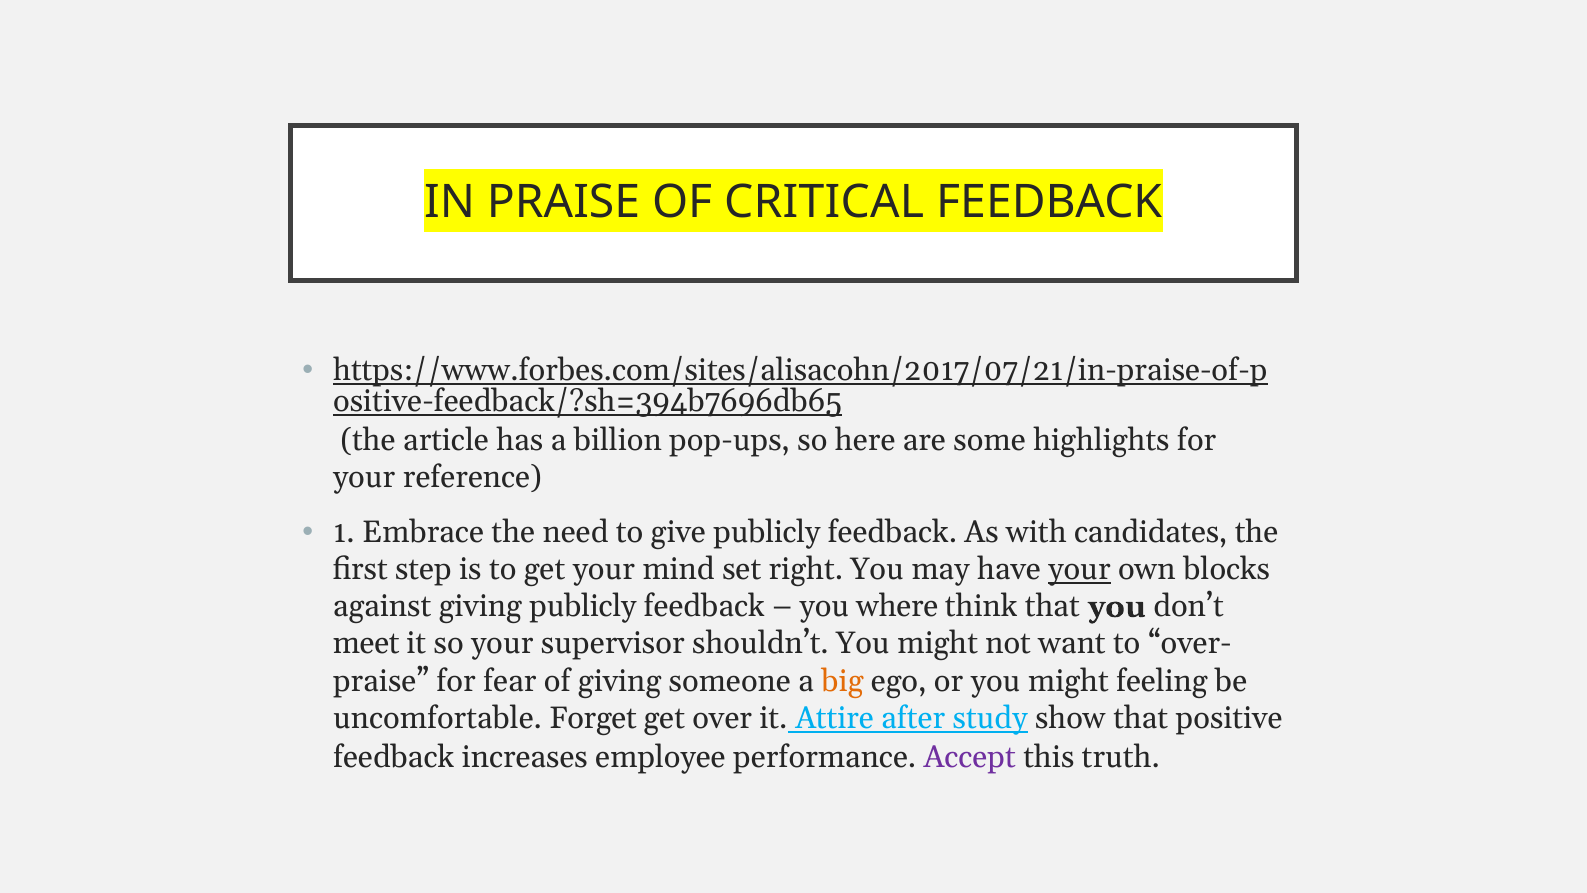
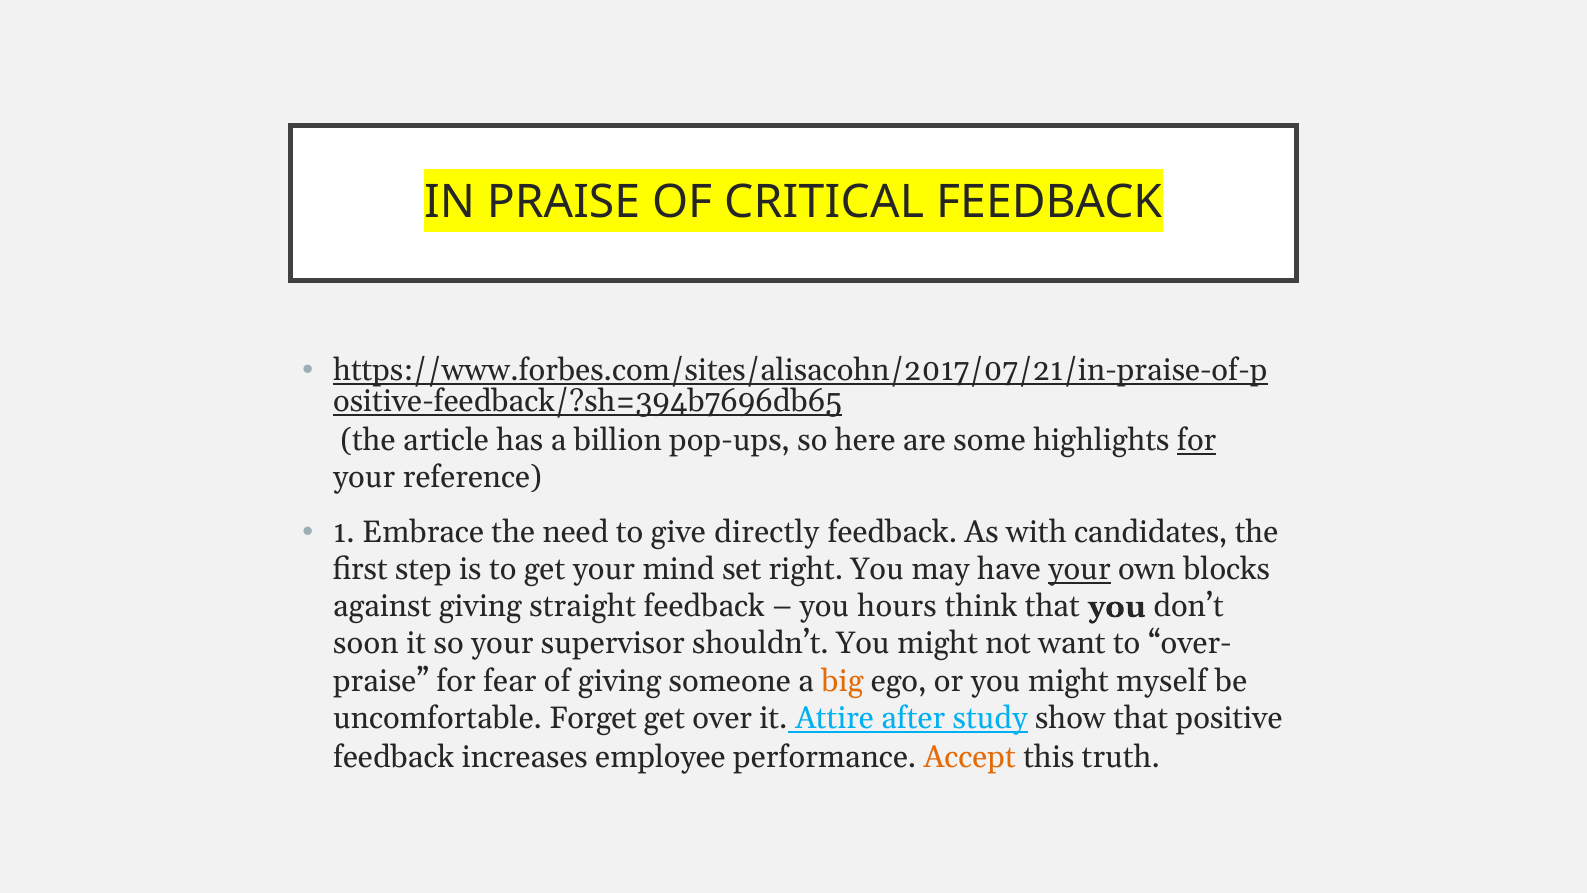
for at (1197, 440) underline: none -> present
give publicly: publicly -> directly
giving publicly: publicly -> straight
where: where -> hours
meet: meet -> soon
feeling: feeling -> myself
Accept colour: purple -> orange
